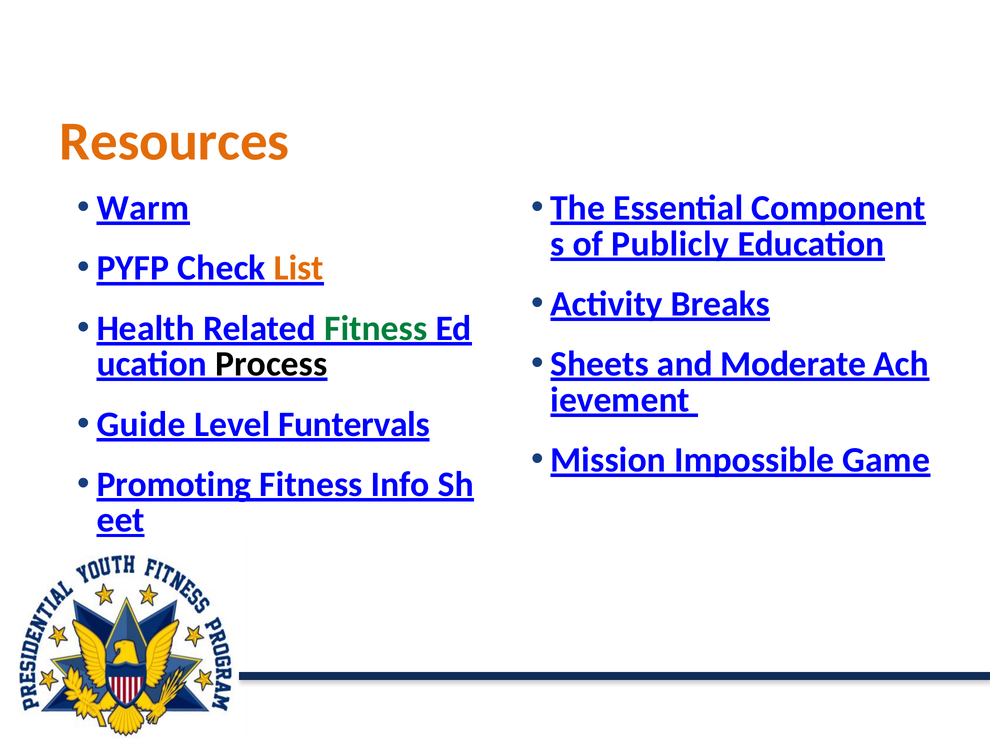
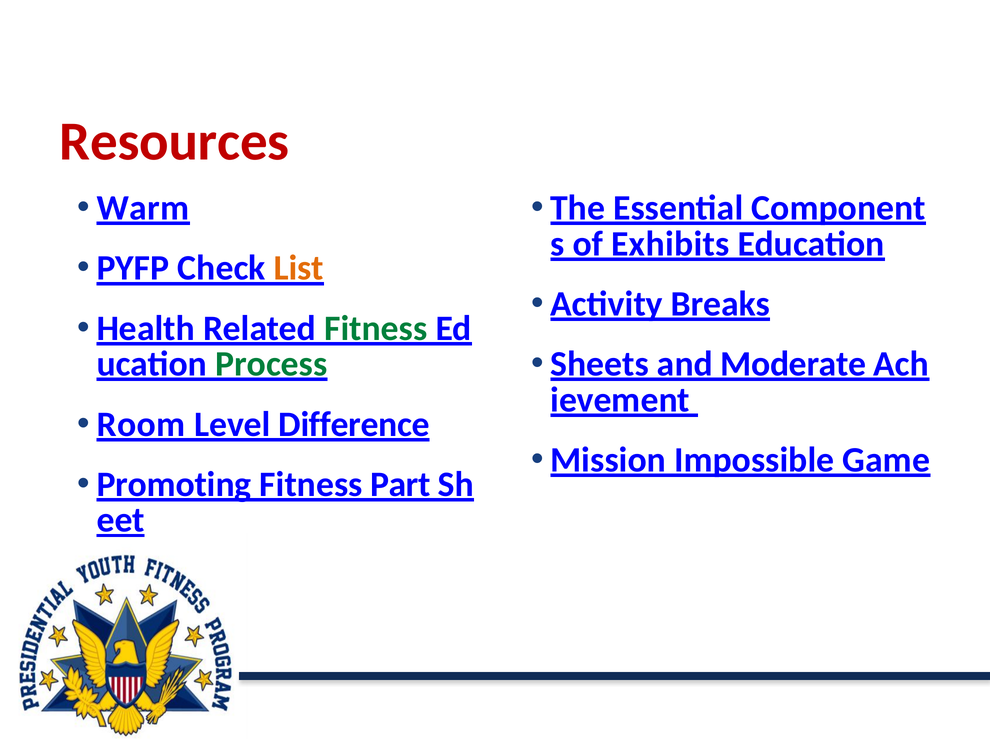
Resources colour: orange -> red
Publicly: Publicly -> Exhibits
Process colour: black -> green
Guide: Guide -> Room
Funtervals: Funtervals -> Difference
Info: Info -> Part
